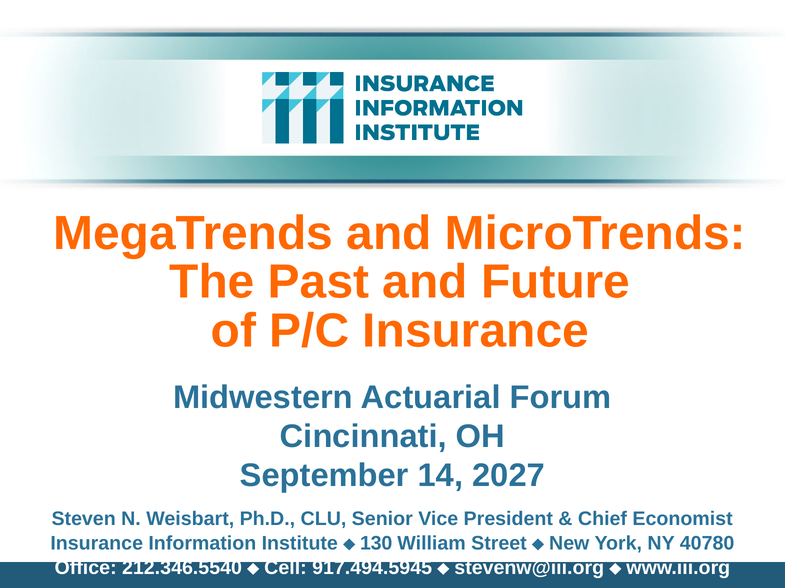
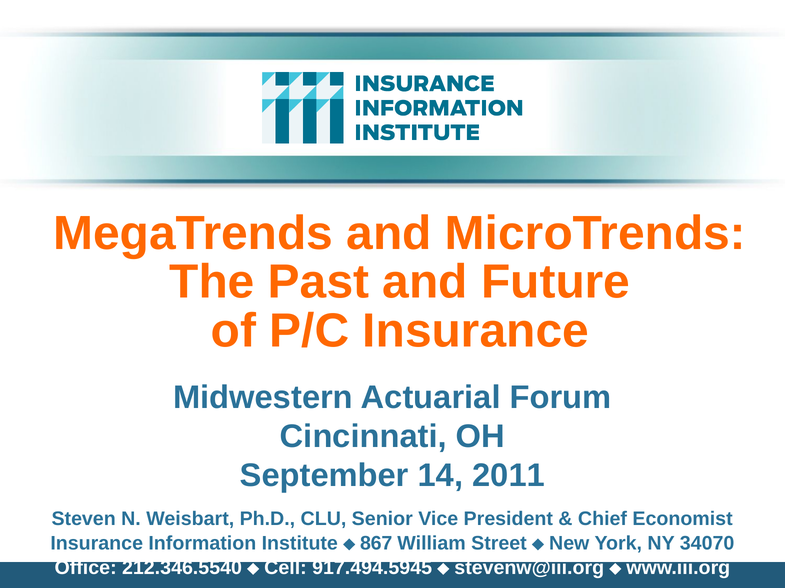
2027: 2027 -> 2011
130: 130 -> 867
40780: 40780 -> 34070
